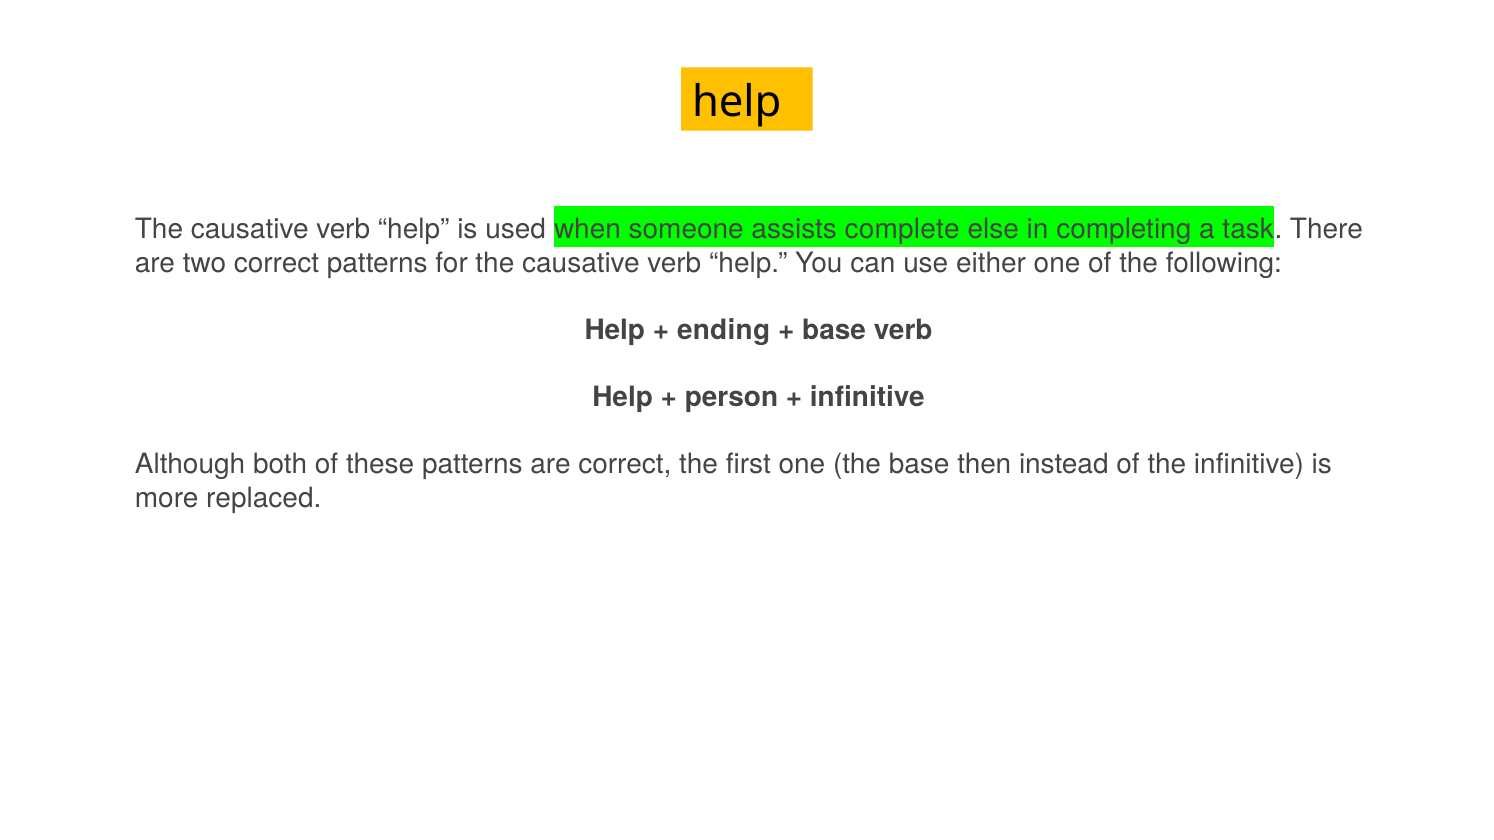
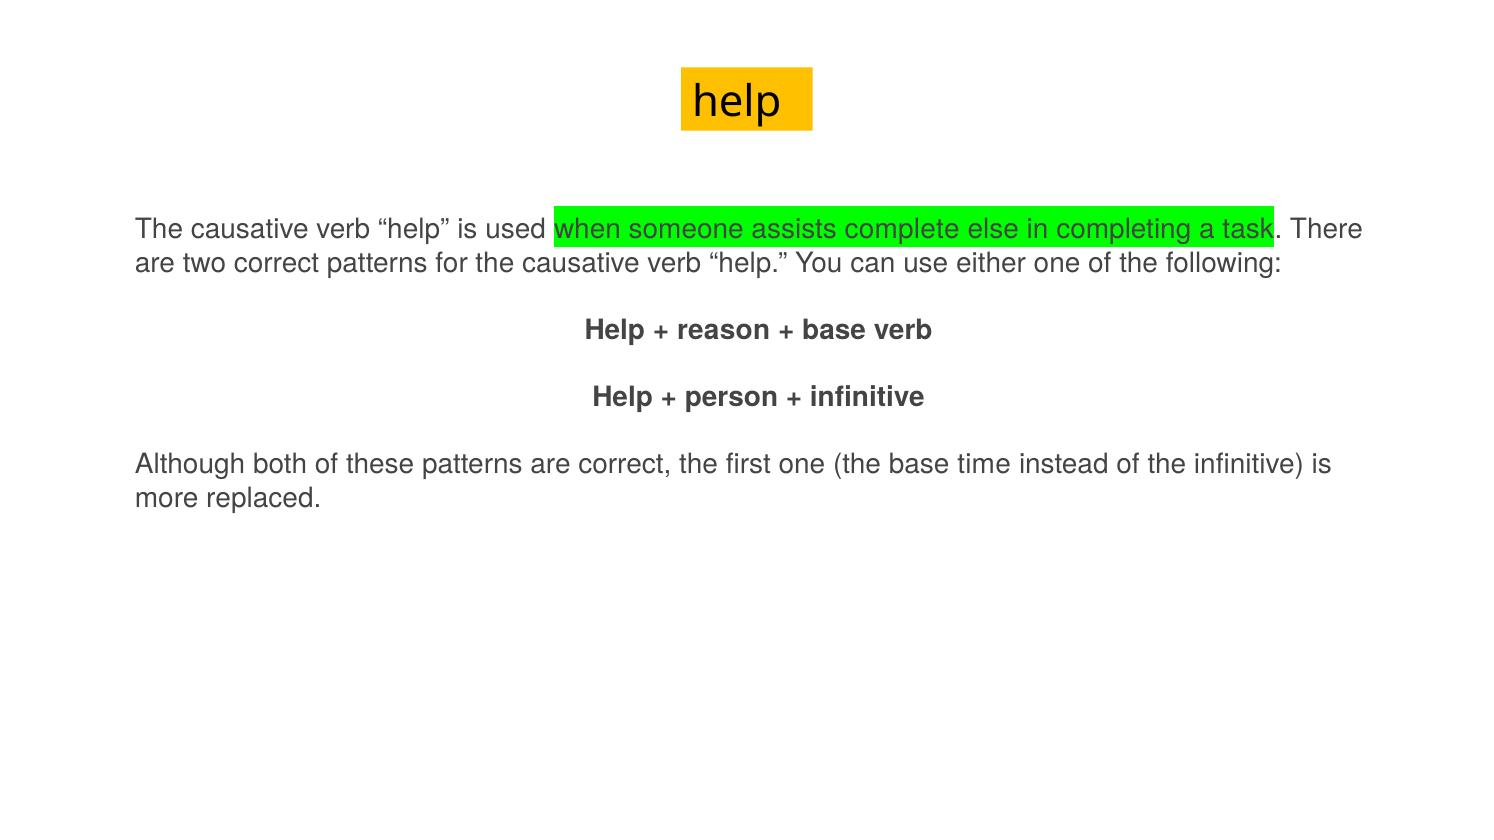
ending: ending -> reason
then: then -> time
